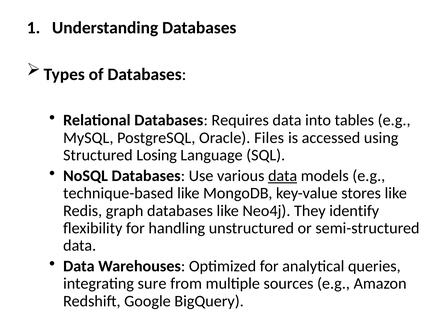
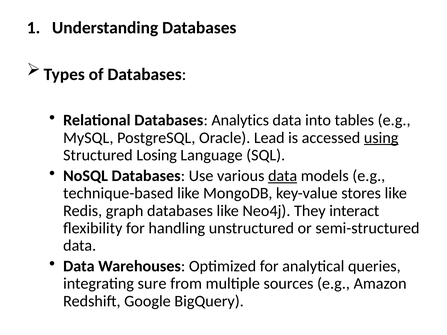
Requires: Requires -> Analytics
Files: Files -> Lead
using underline: none -> present
identify: identify -> interact
